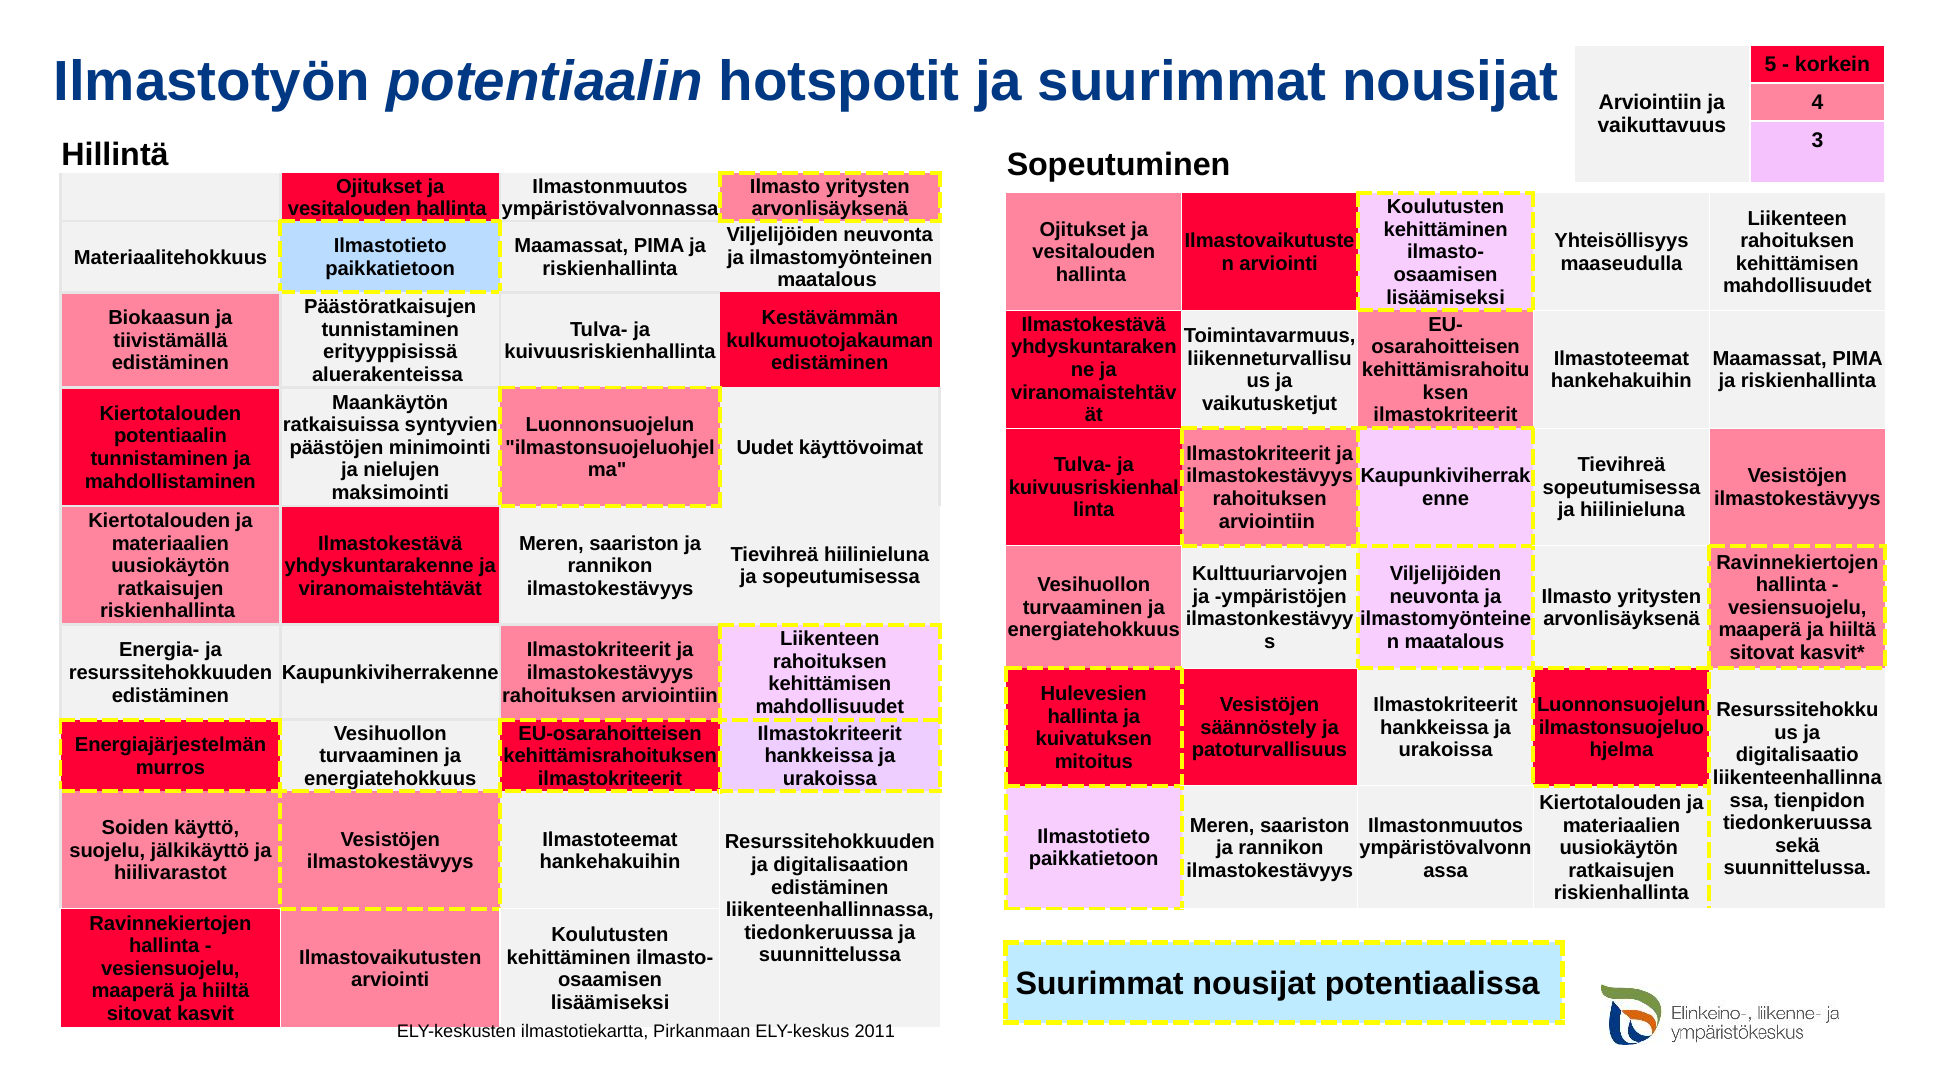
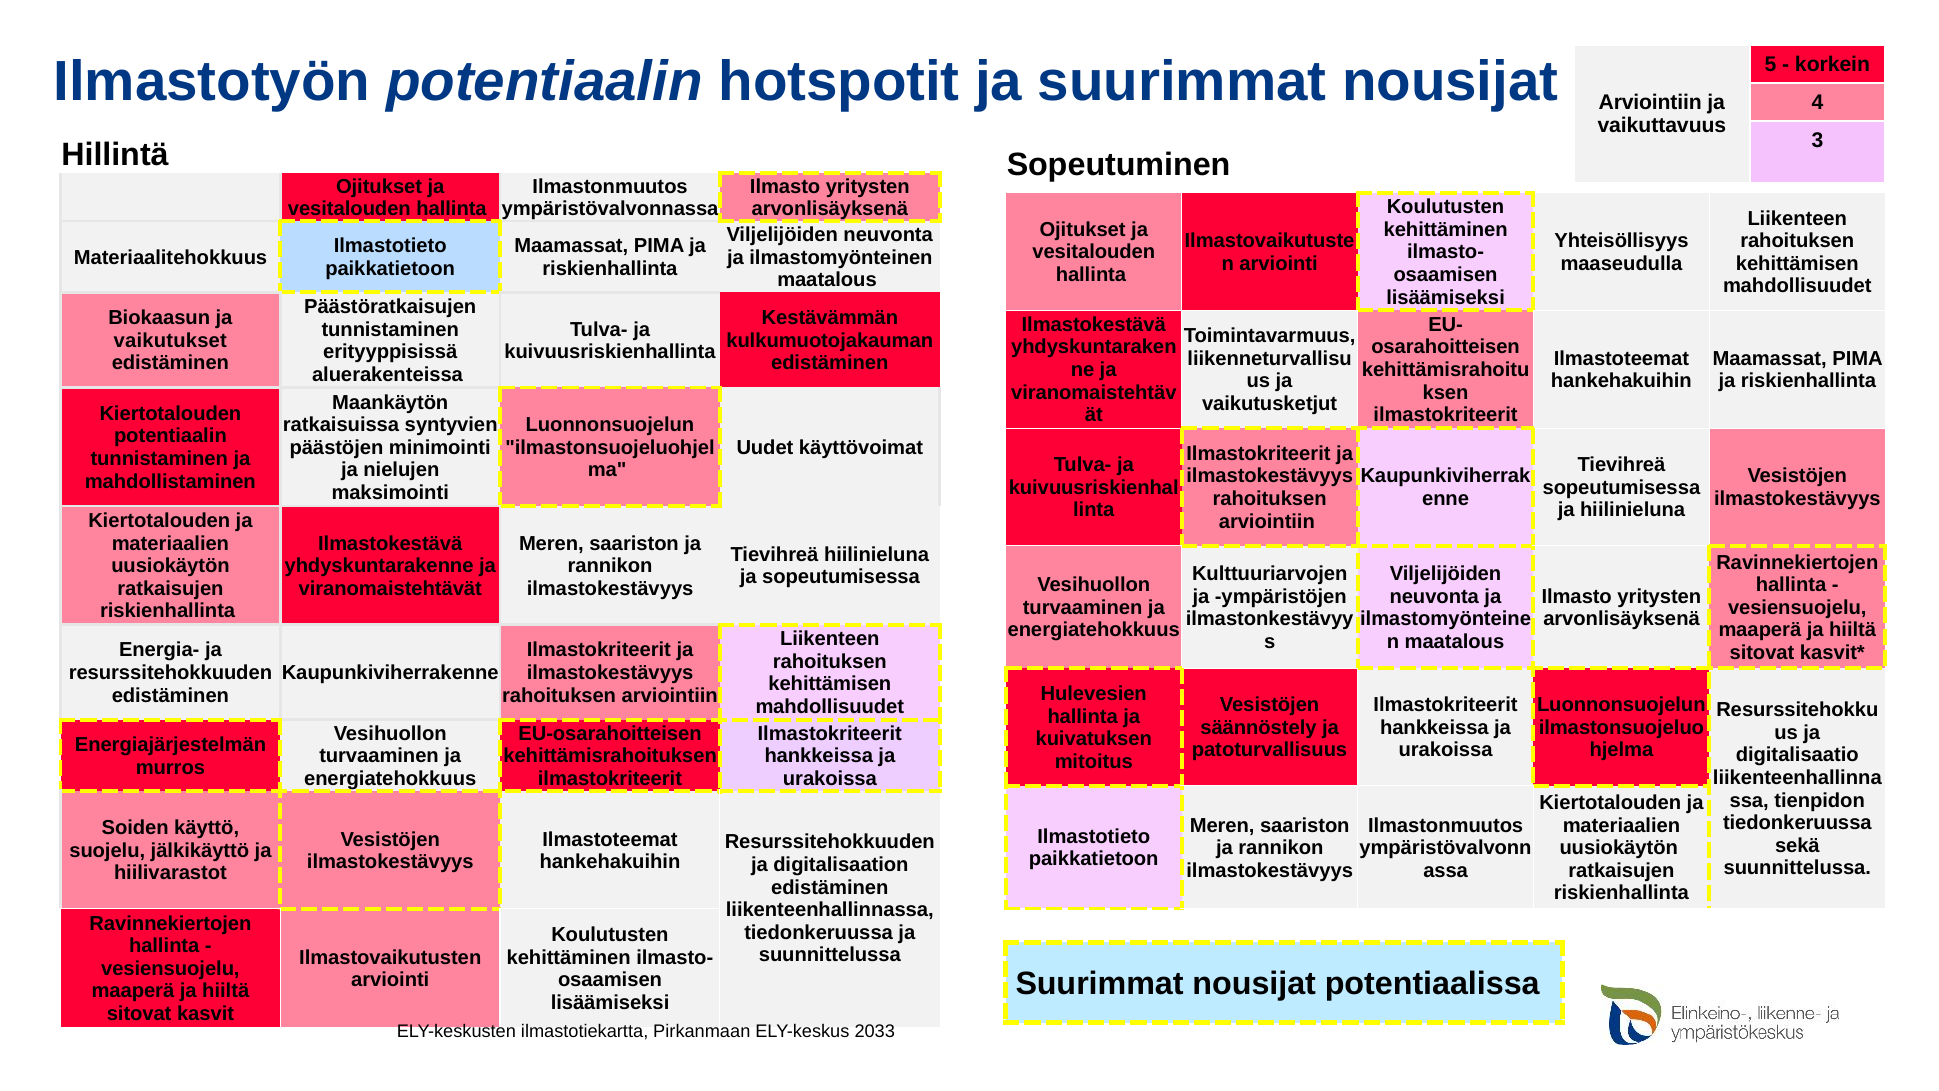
tiivistämällä: tiivistämällä -> vaikutukset
2011: 2011 -> 2033
